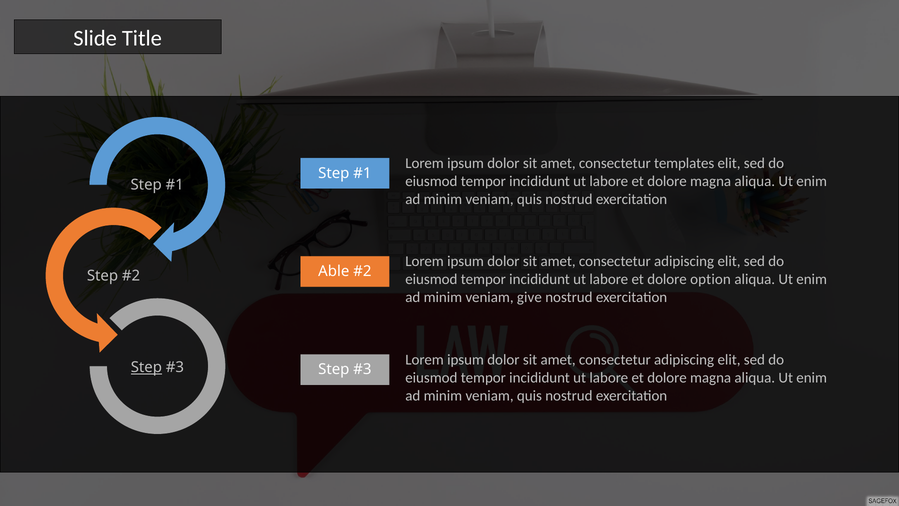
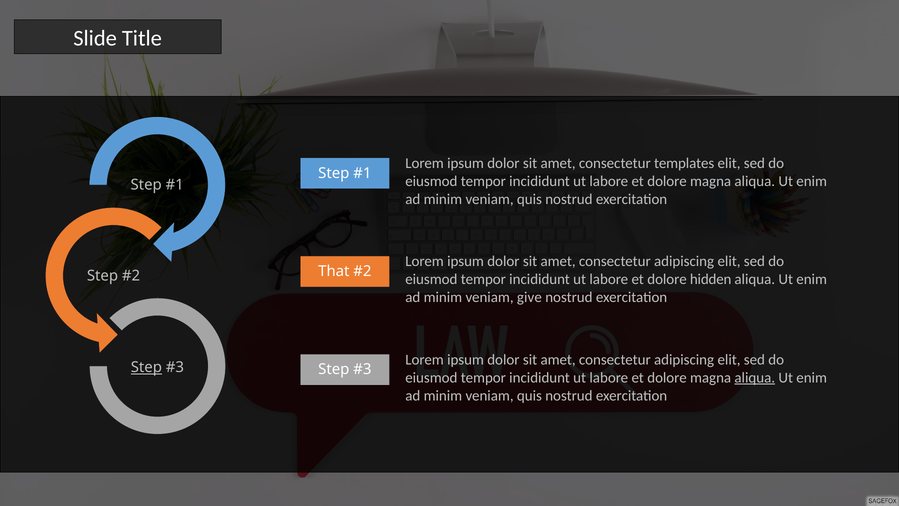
Able: Able -> That
option: option -> hidden
aliqua at (755, 377) underline: none -> present
